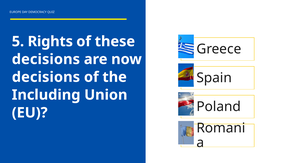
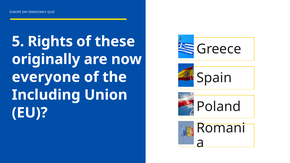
decisions at (46, 59): decisions -> originally
decisions at (46, 77): decisions -> everyone
